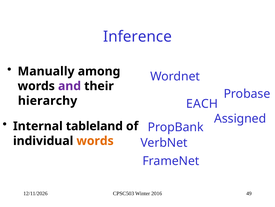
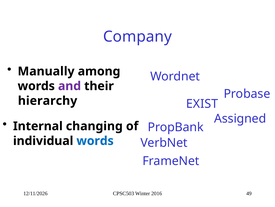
Inference: Inference -> Company
EACH: EACH -> EXIST
tableland: tableland -> changing
words at (95, 140) colour: orange -> blue
